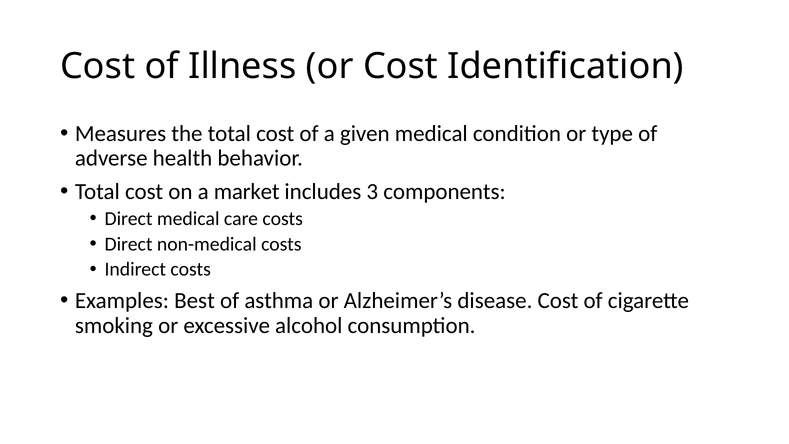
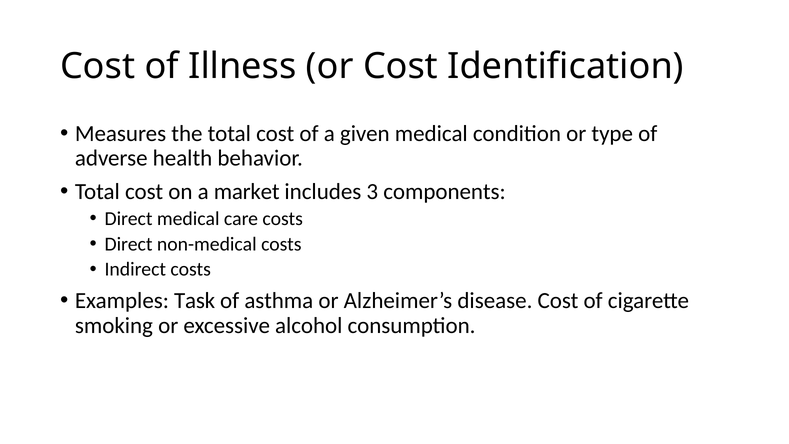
Best: Best -> Task
